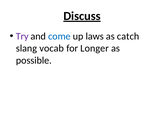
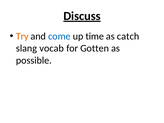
Try colour: purple -> orange
laws: laws -> time
Longer: Longer -> Gotten
